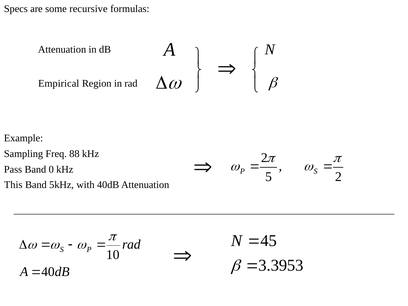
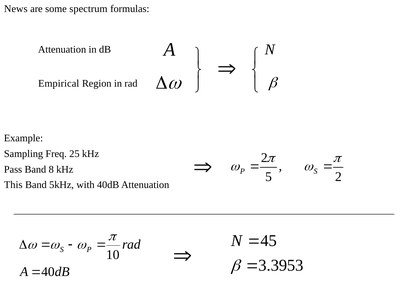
Specs: Specs -> News
recursive: recursive -> spectrum
88: 88 -> 25
0: 0 -> 8
